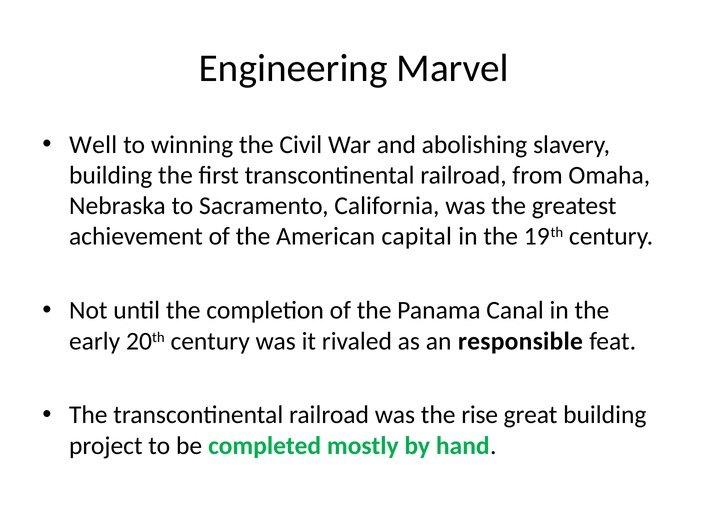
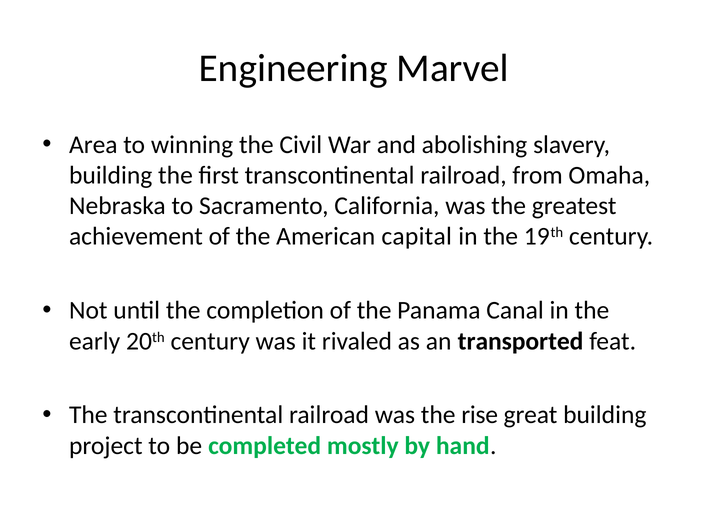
Well: Well -> Area
responsible: responsible -> transported
